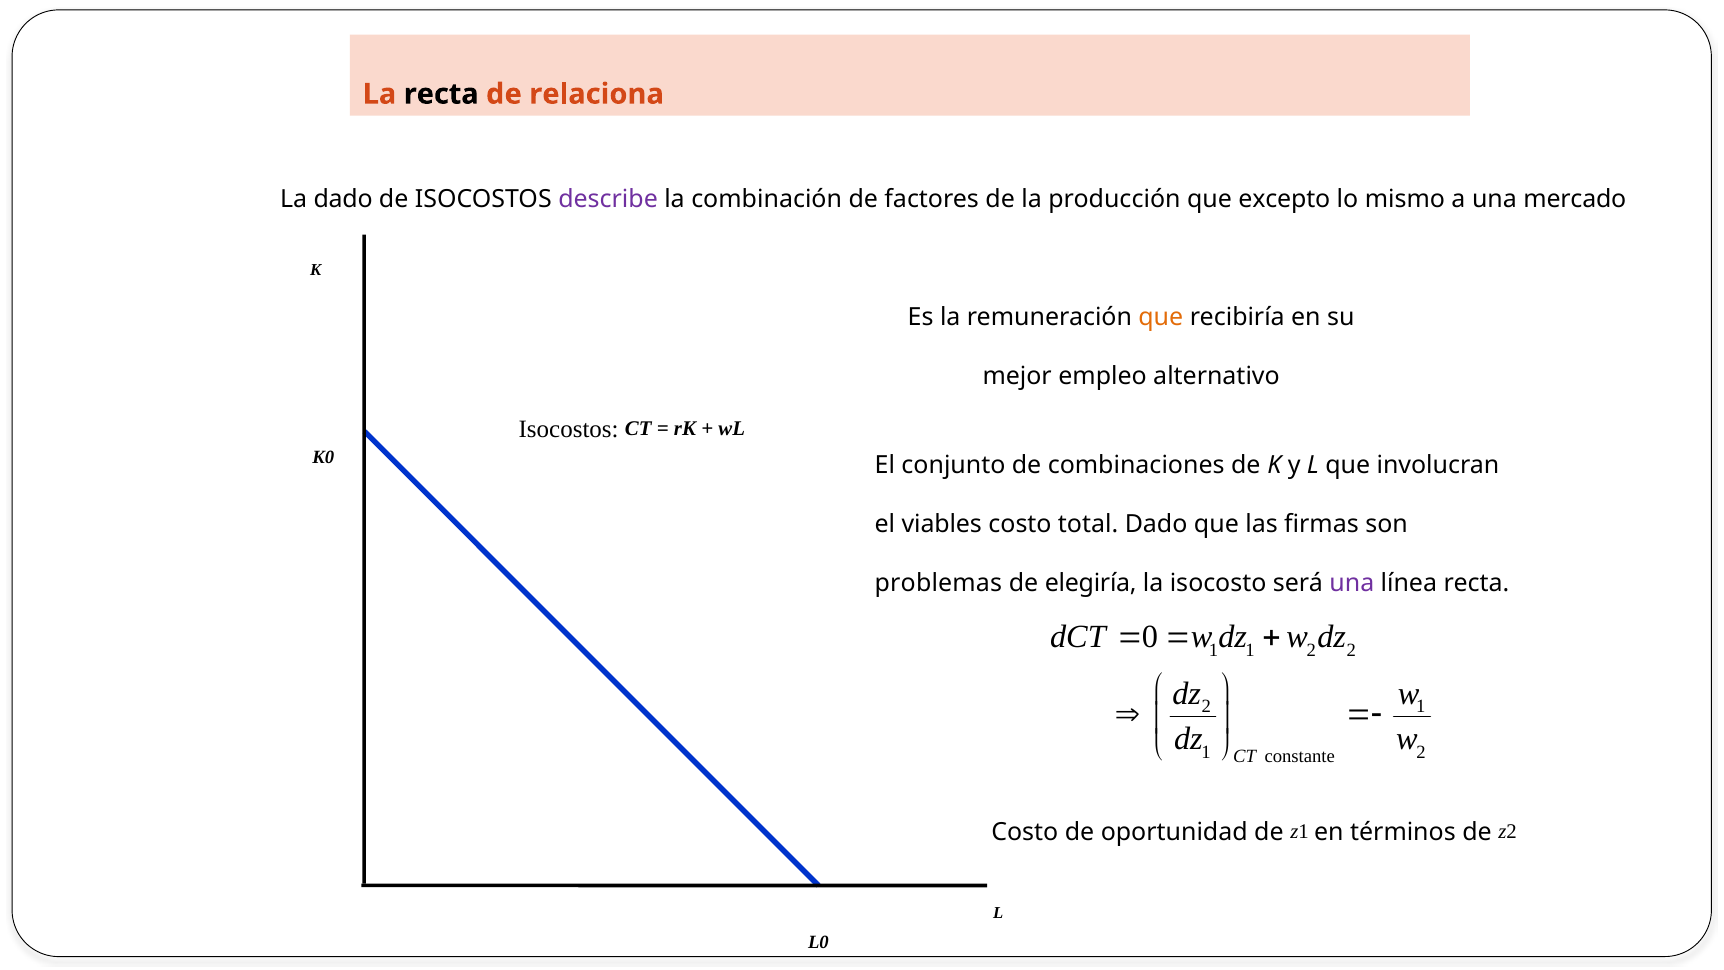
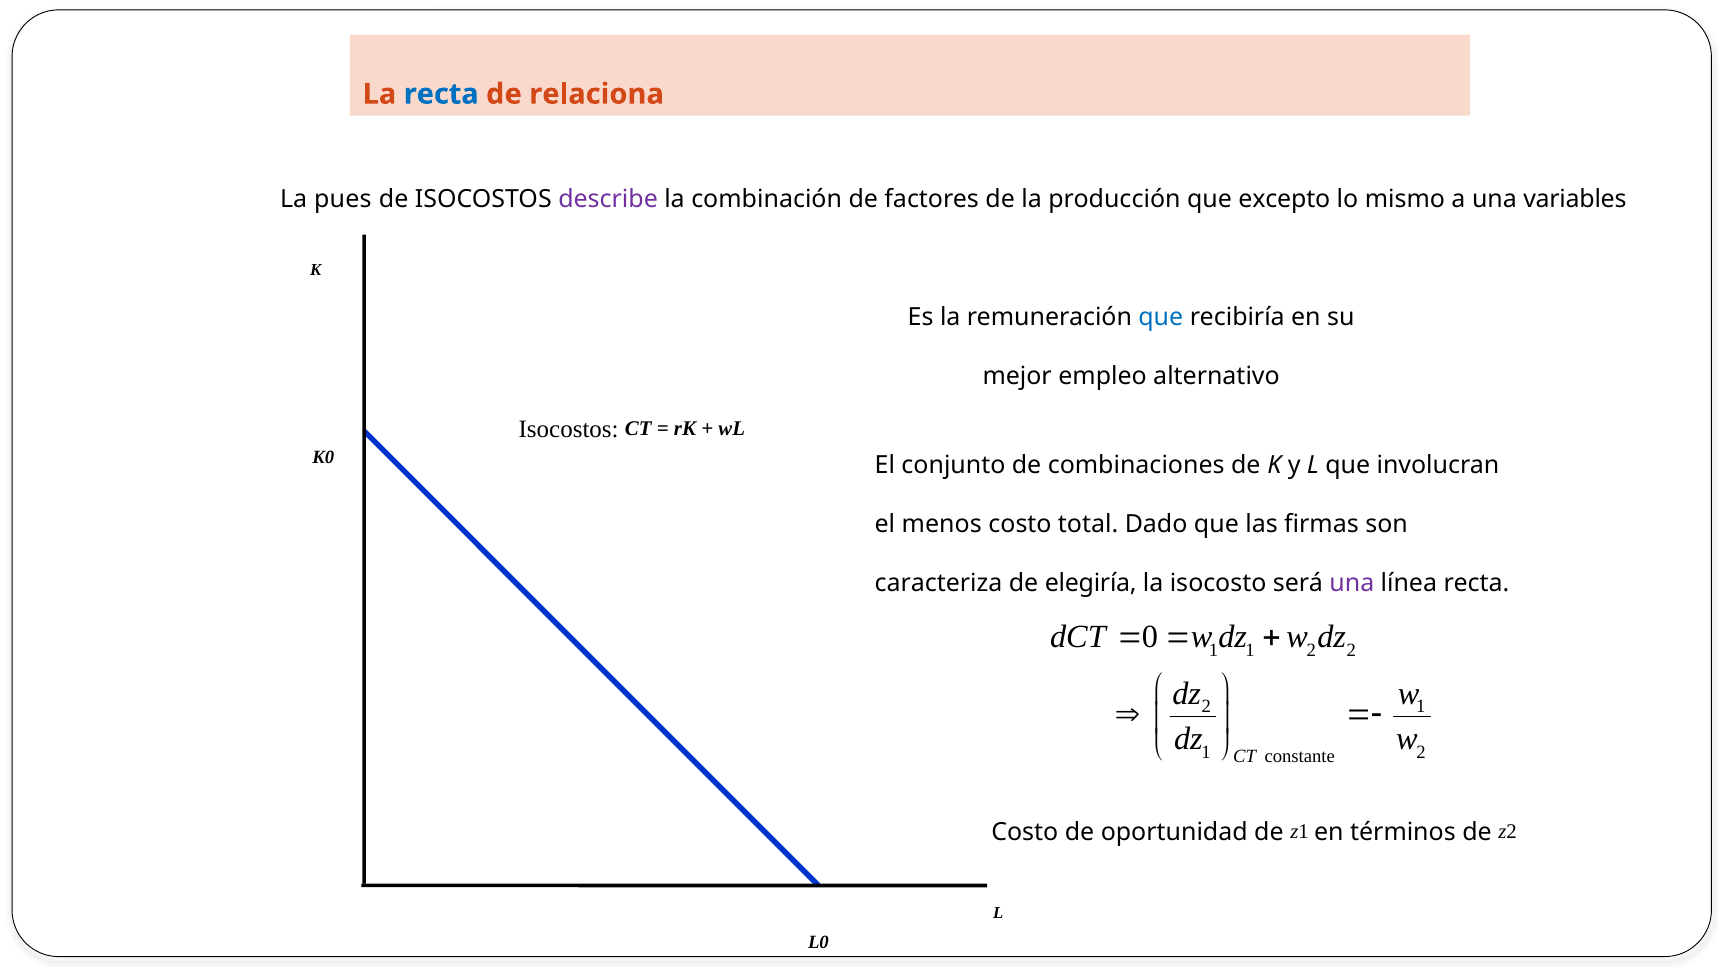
recta at (441, 94) colour: black -> blue
La dado: dado -> pues
mercado: mercado -> variables
que at (1161, 317) colour: orange -> blue
viables: viables -> menos
problemas: problemas -> caracteriza
